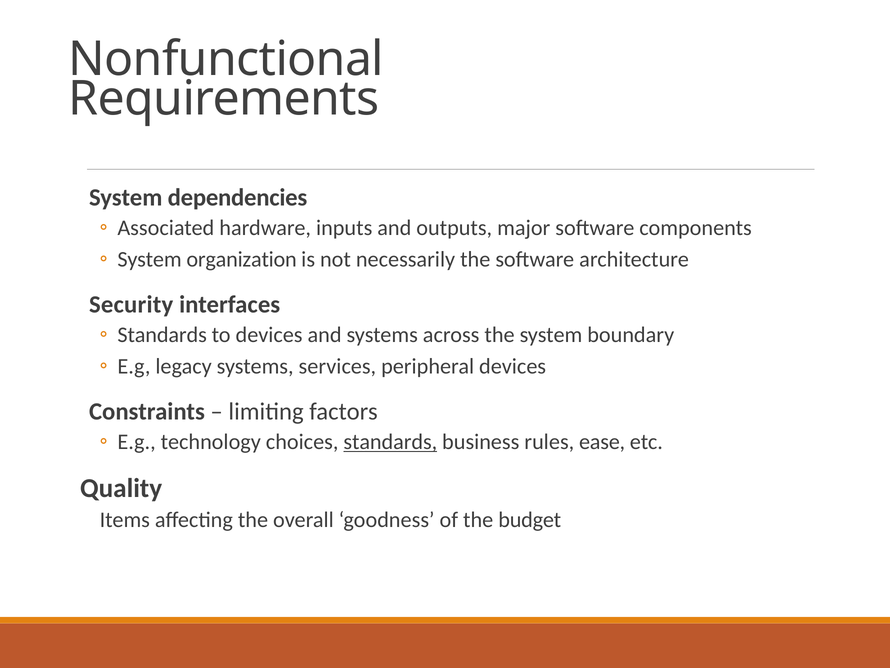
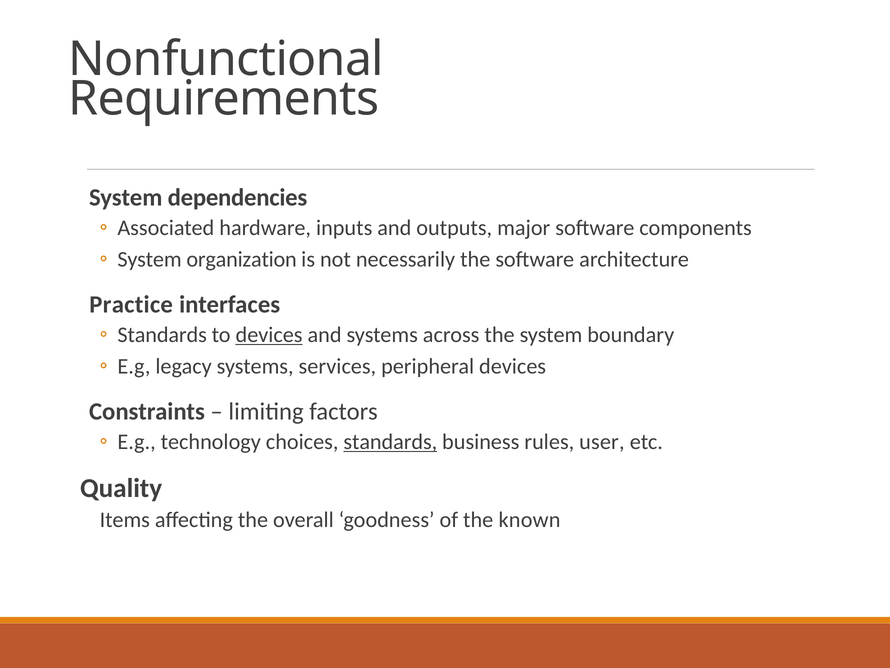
Security: Security -> Practice
devices at (269, 335) underline: none -> present
ease: ease -> user
budget: budget -> known
